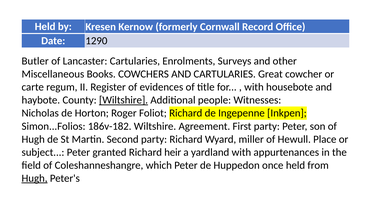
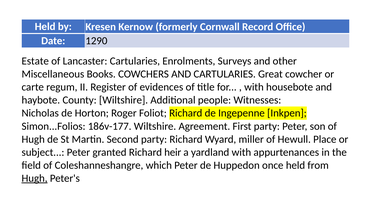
Butler: Butler -> Estate
Wiltshire at (124, 100) underline: present -> none
186v-182: 186v-182 -> 186v-177
